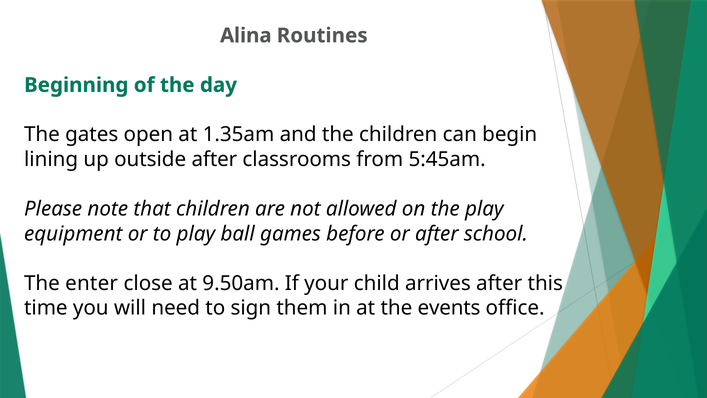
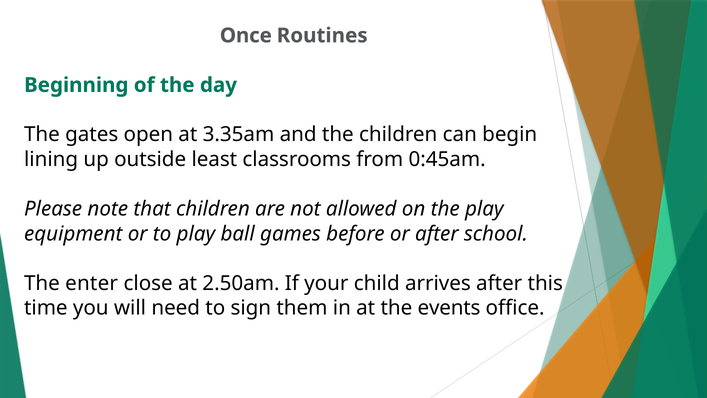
Alina: Alina -> Once
1.35am: 1.35am -> 3.35am
outside after: after -> least
5:45am: 5:45am -> 0:45am
9.50am: 9.50am -> 2.50am
